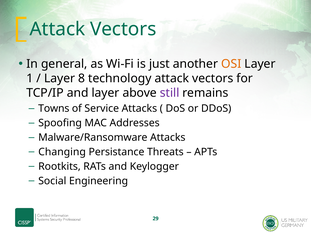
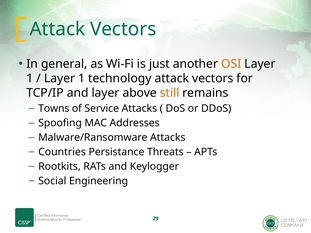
8 at (82, 79): 8 -> 1
still colour: purple -> orange
Changing: Changing -> Countries
